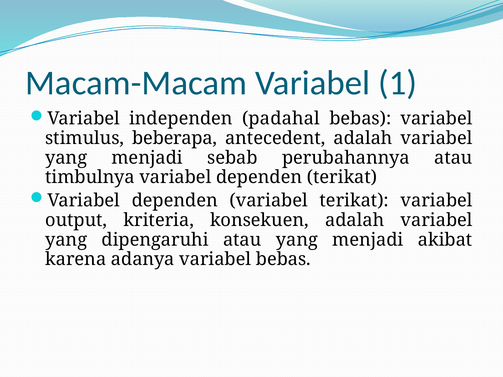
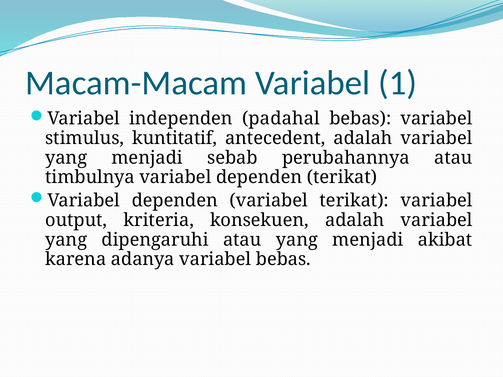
beberapa: beberapa -> kuntitatif
